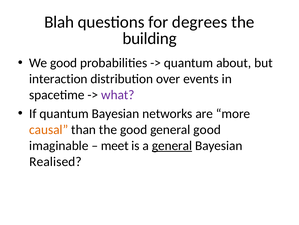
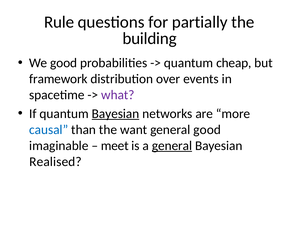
Blah: Blah -> Rule
degrees: degrees -> partially
about: about -> cheap
interaction: interaction -> framework
Bayesian at (116, 113) underline: none -> present
causal colour: orange -> blue
the good: good -> want
